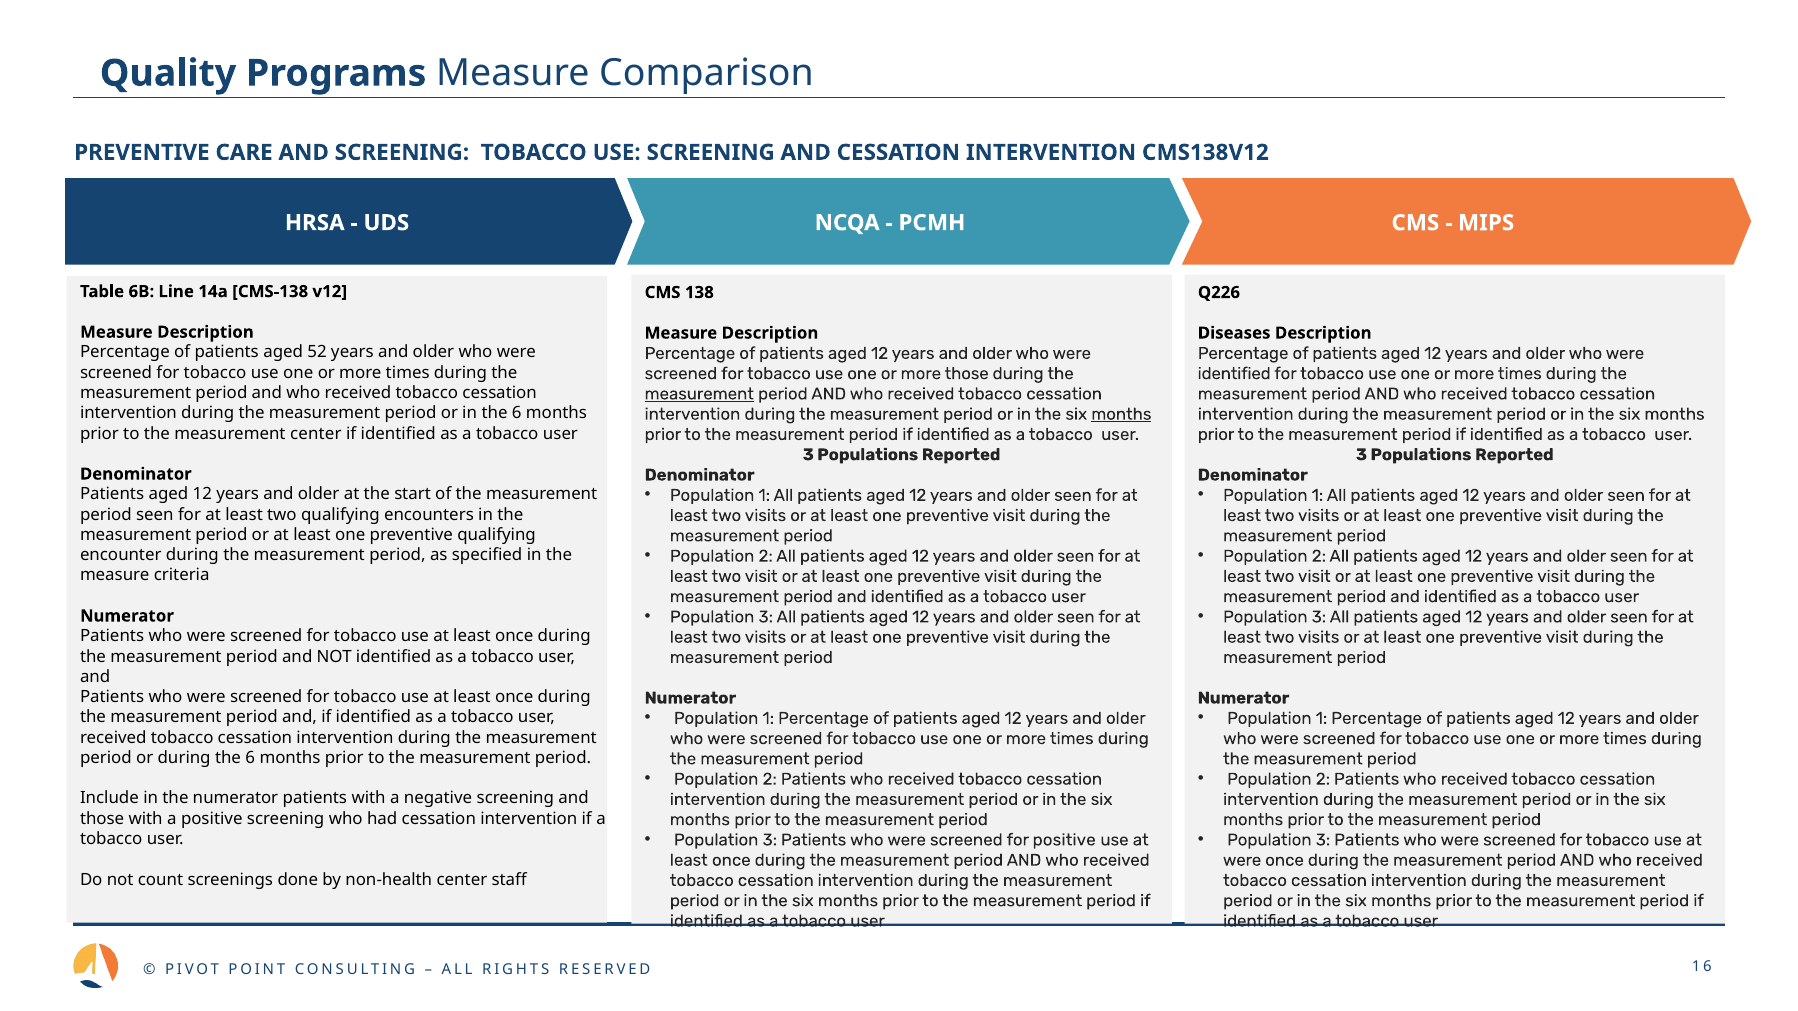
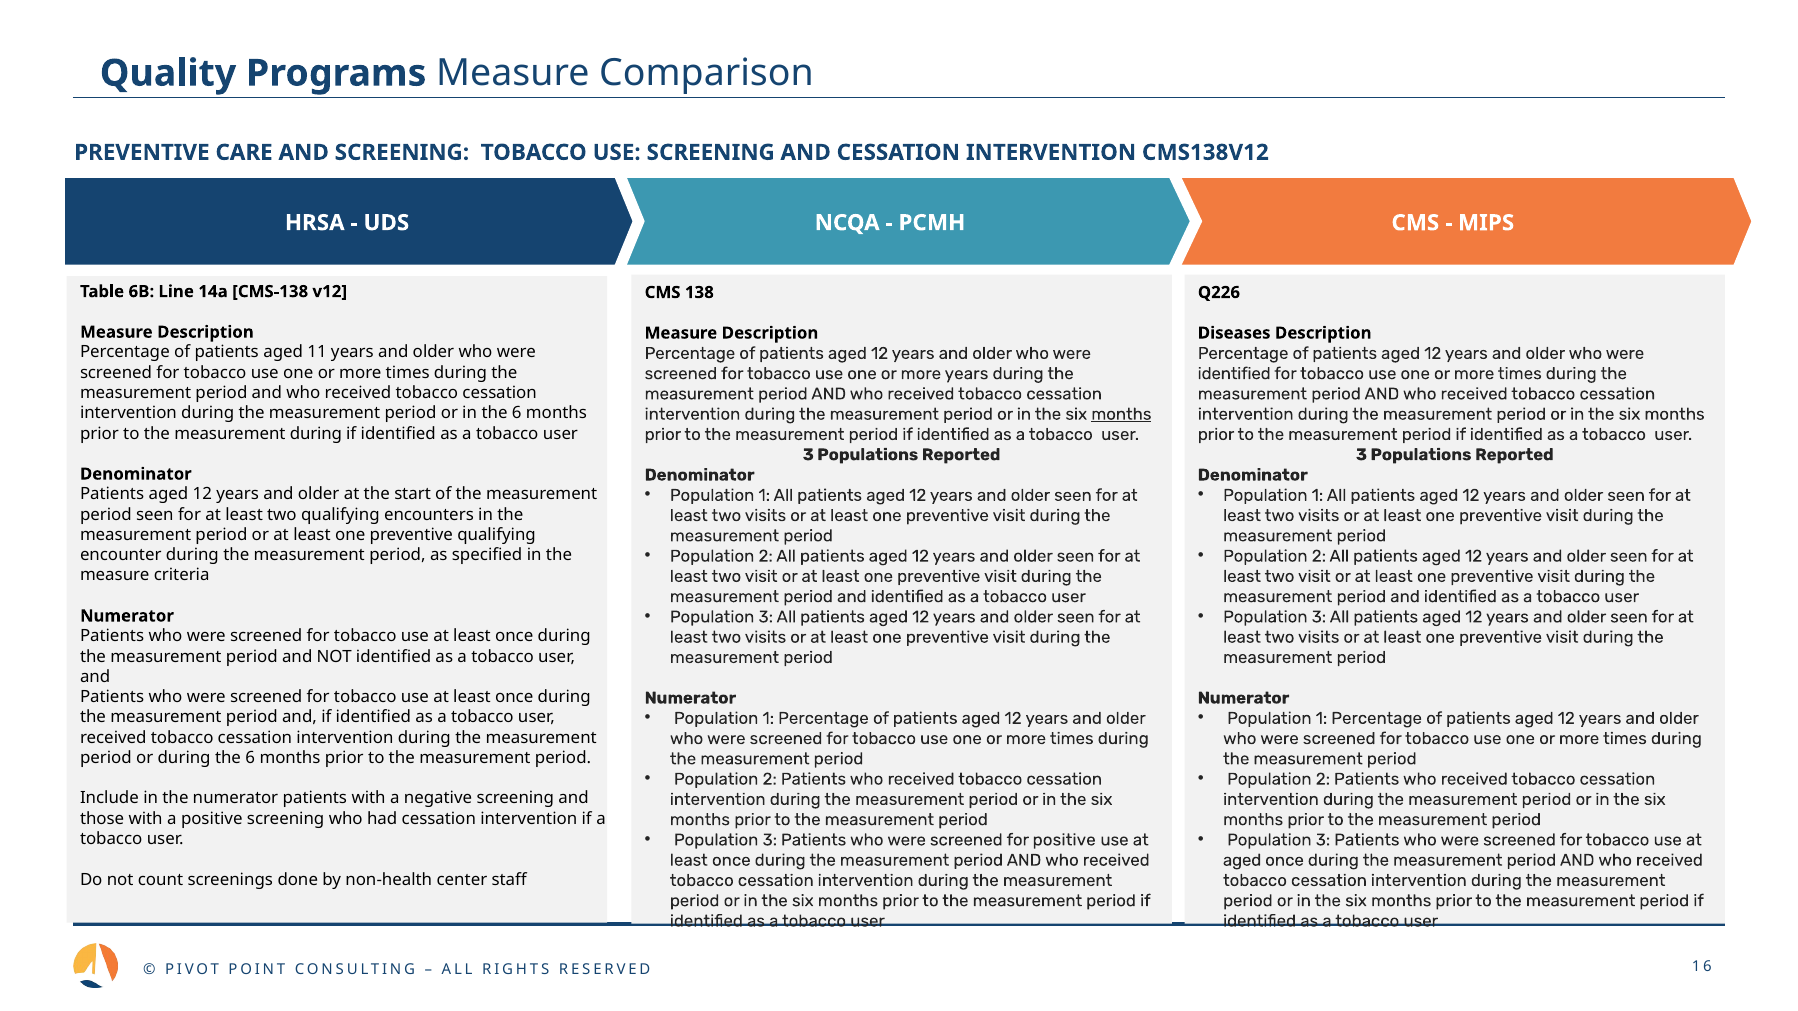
52: 52 -> 11
more those: those -> years
measurement at (699, 394) underline: present -> none
measurement center: center -> during
were at (1242, 860): were -> aged
